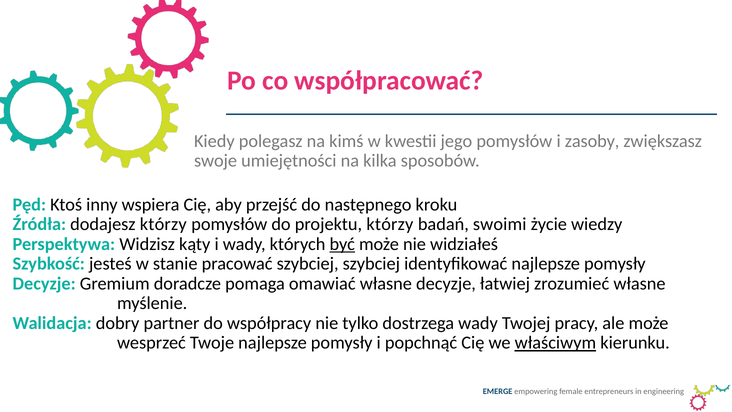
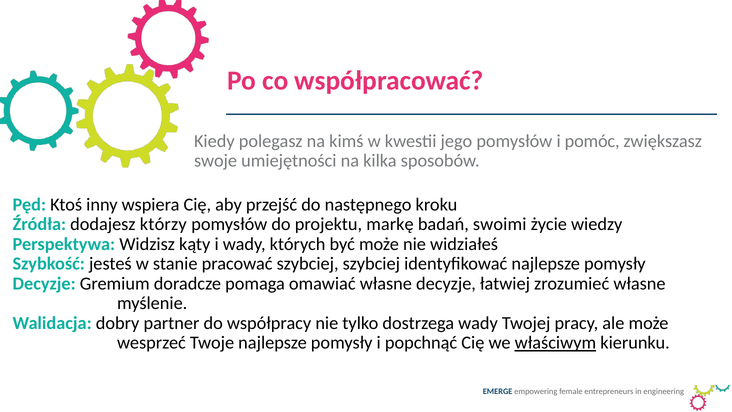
zasoby: zasoby -> pomóc
projektu którzy: którzy -> markę
być underline: present -> none
